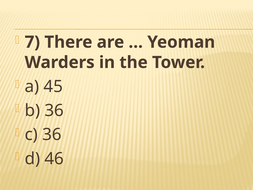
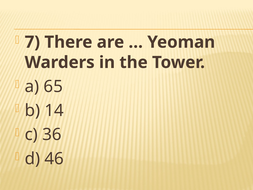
45: 45 -> 65
b 36: 36 -> 14
